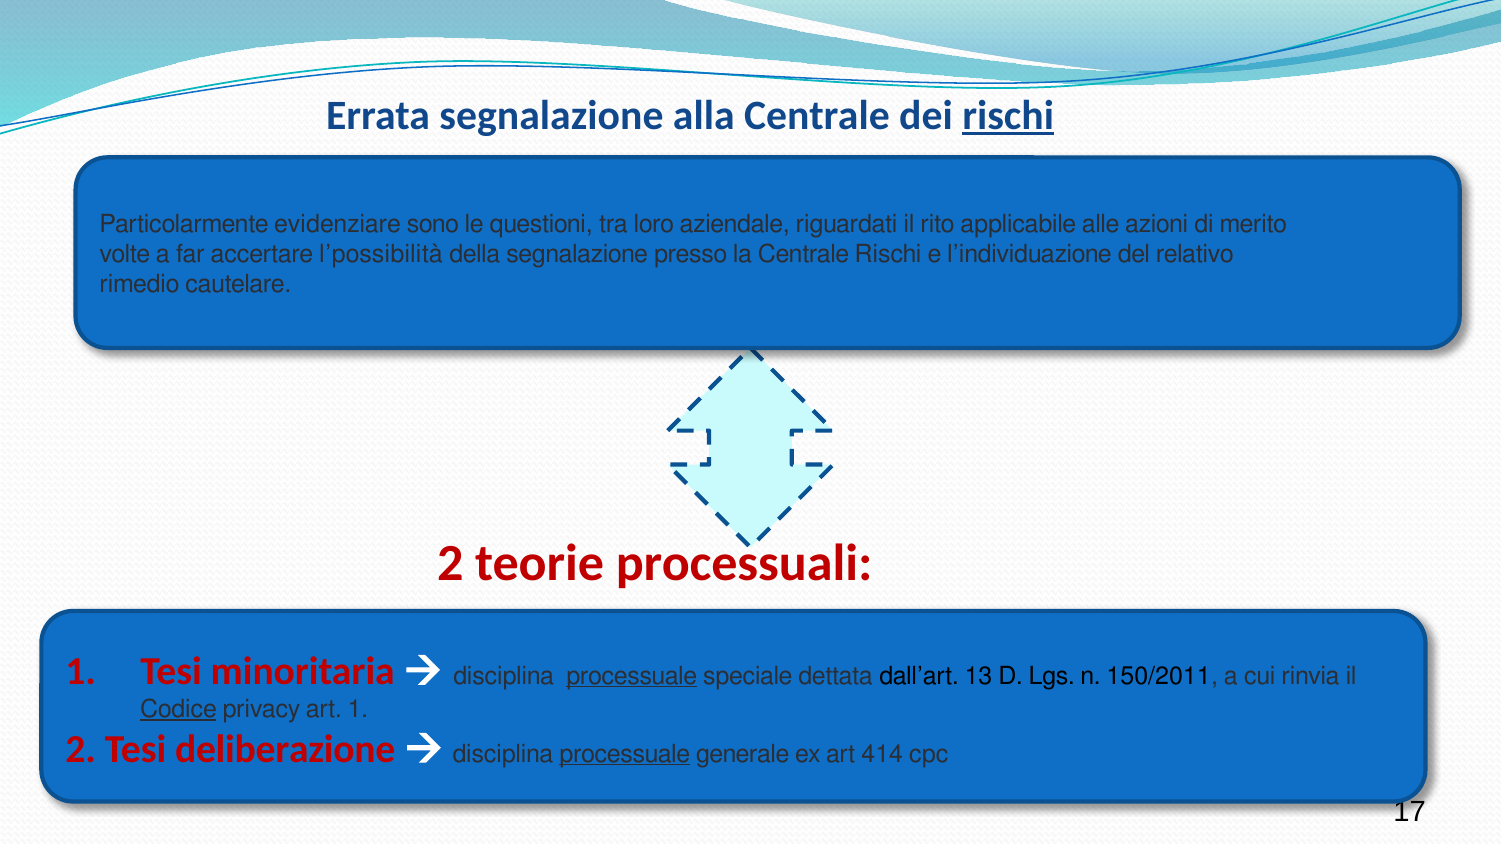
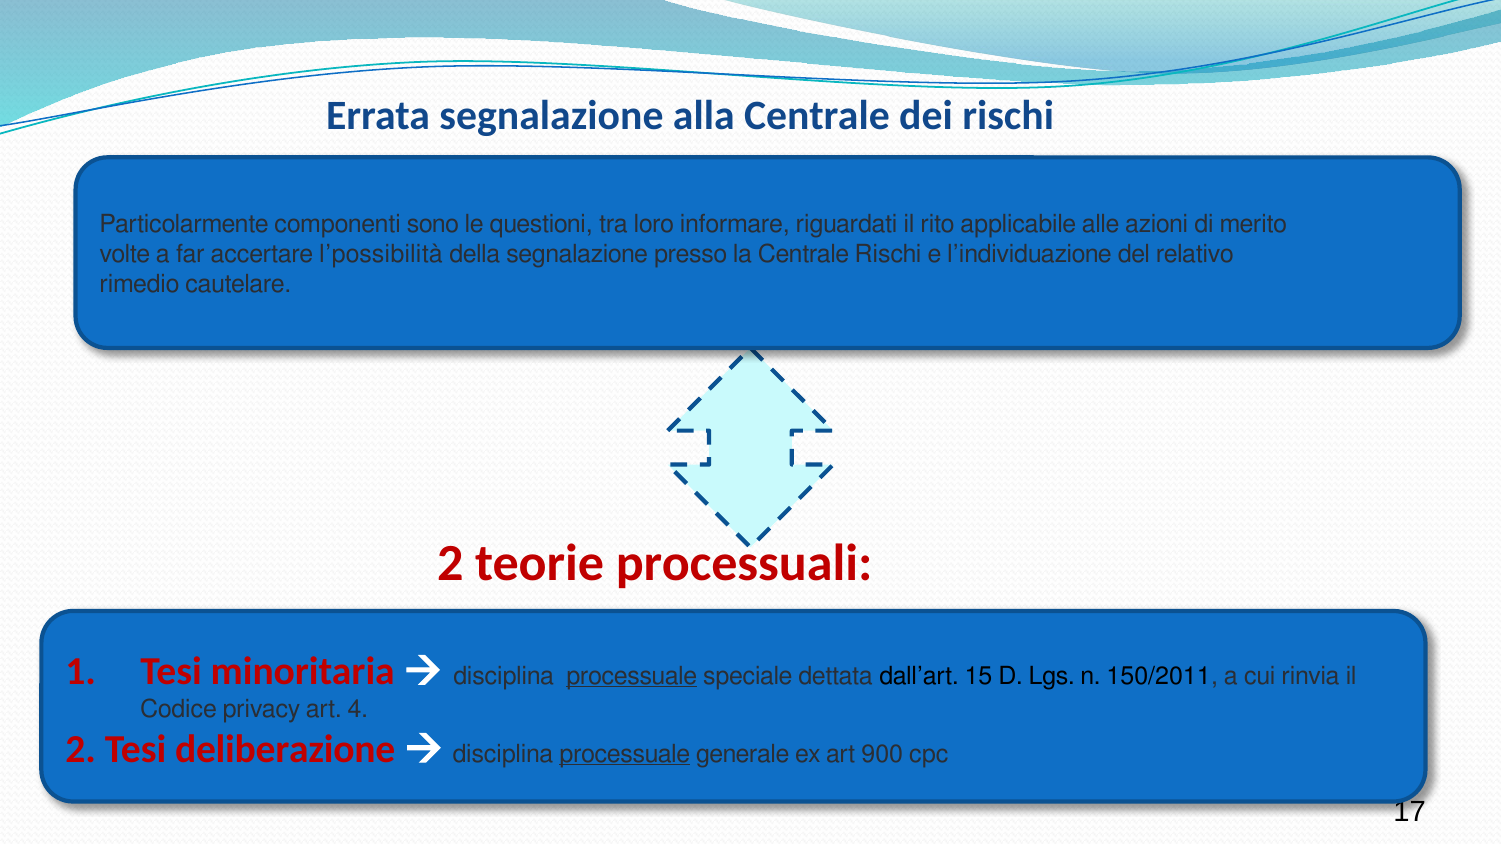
rischi at (1008, 116) underline: present -> none
evidenziare: evidenziare -> componenti
aziendale: aziendale -> informare
13: 13 -> 15
Codice underline: present -> none
art 1: 1 -> 4
414: 414 -> 900
